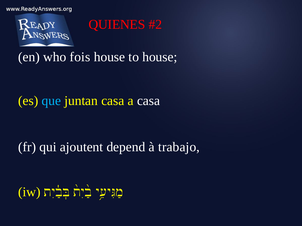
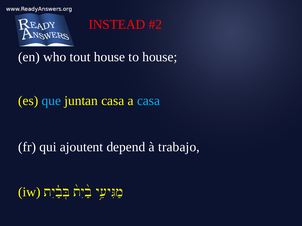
QUIENES: QUIENES -> INSTEAD
fois: fois -> tout
casa at (149, 101) colour: white -> light blue
